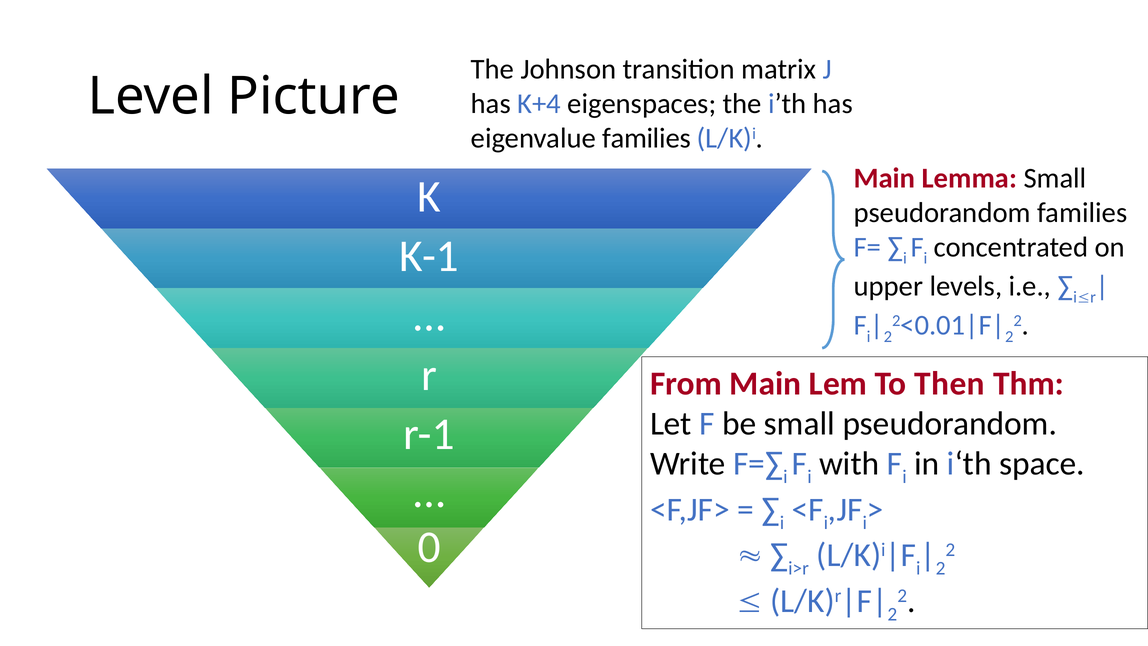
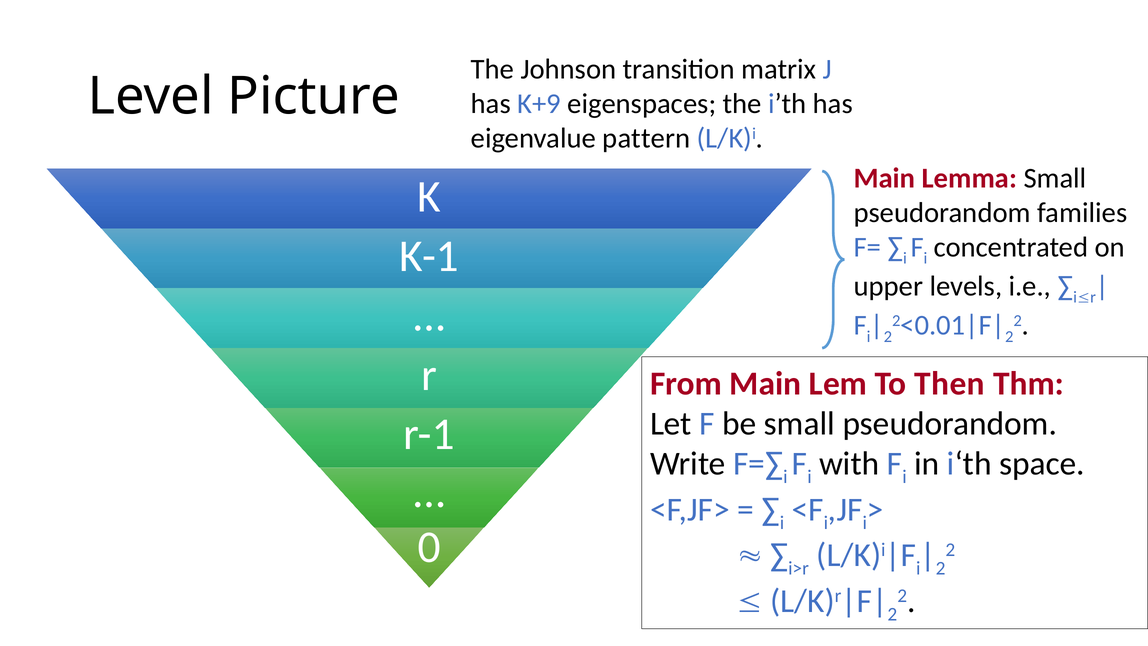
K+4: K+4 -> K+9
eigenvalue families: families -> pattern
